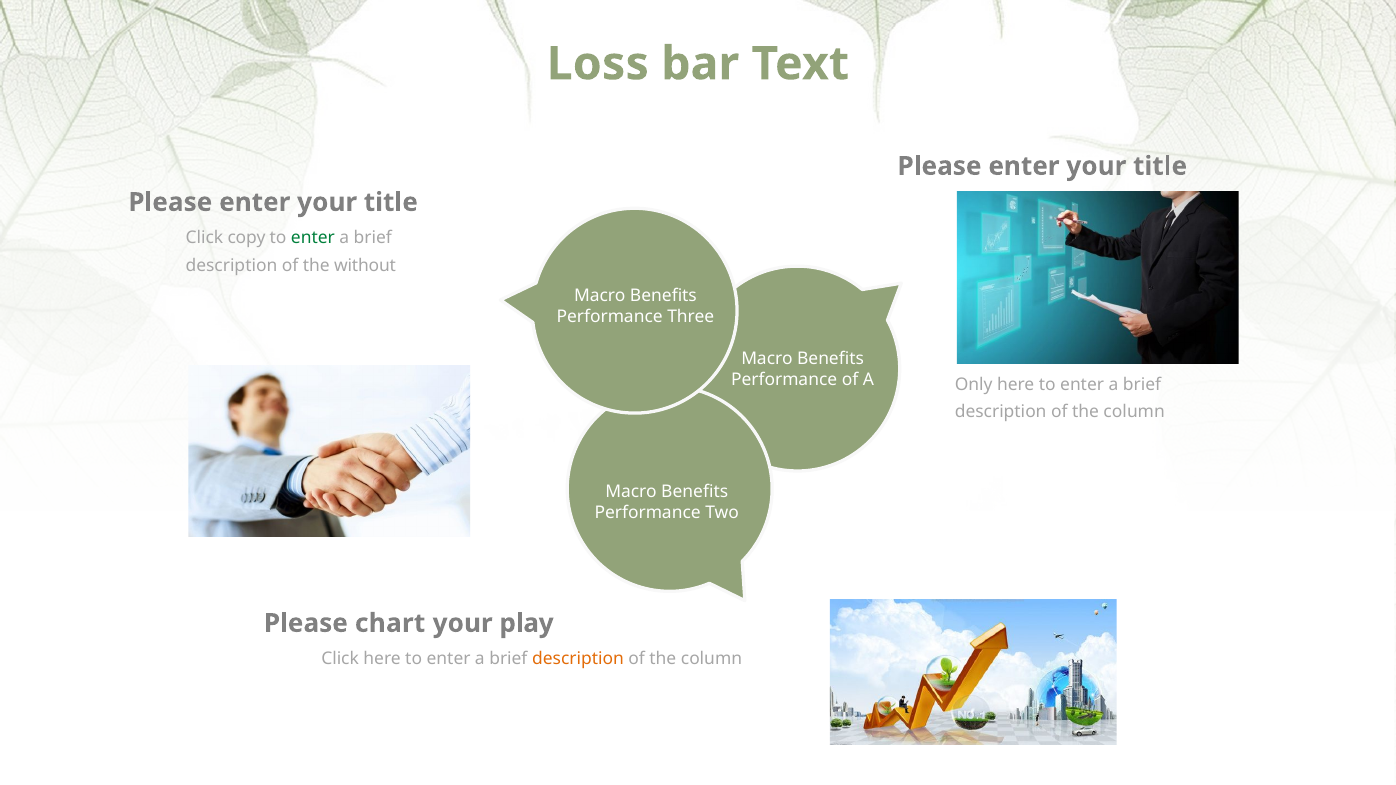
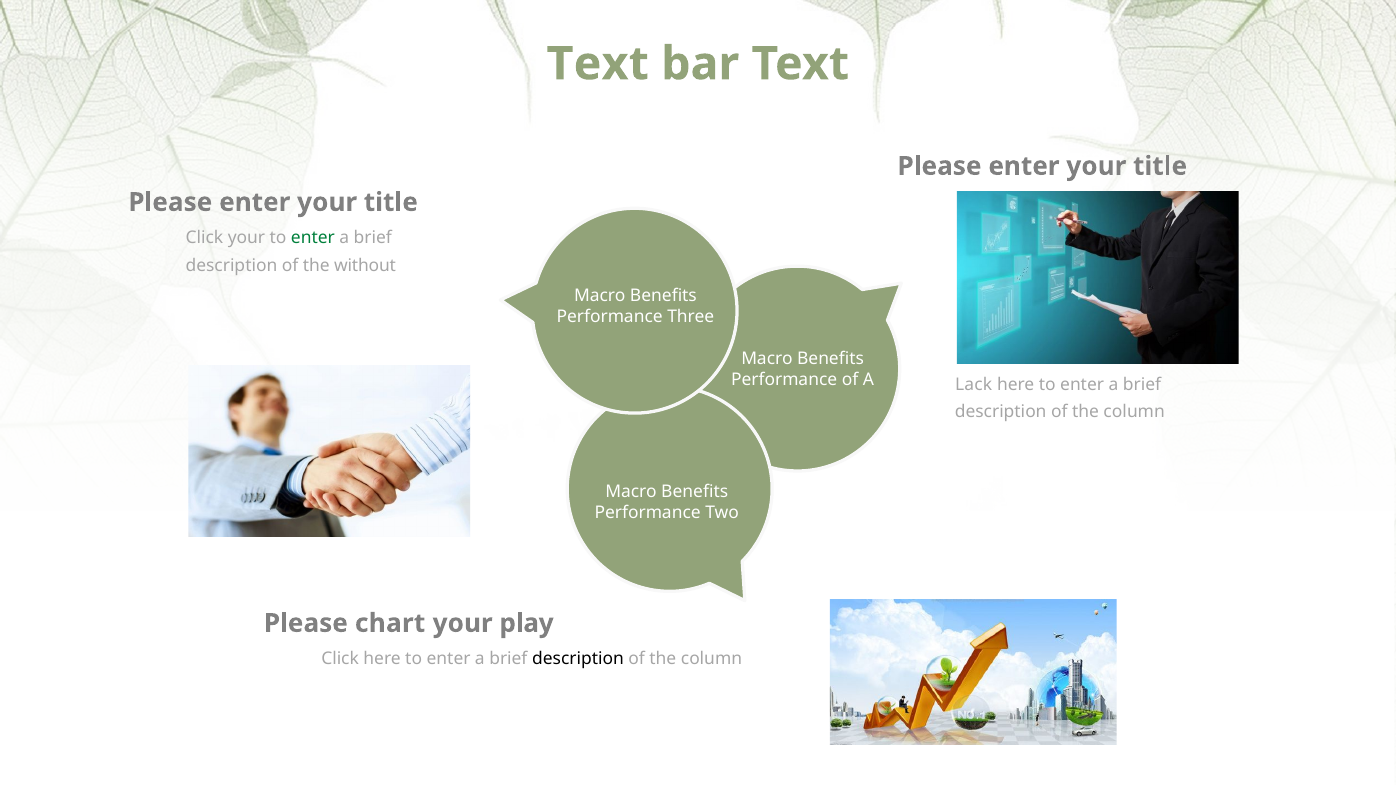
Loss at (598, 64): Loss -> Text
Click copy: copy -> your
Only: Only -> Lack
description at (578, 659) colour: orange -> black
